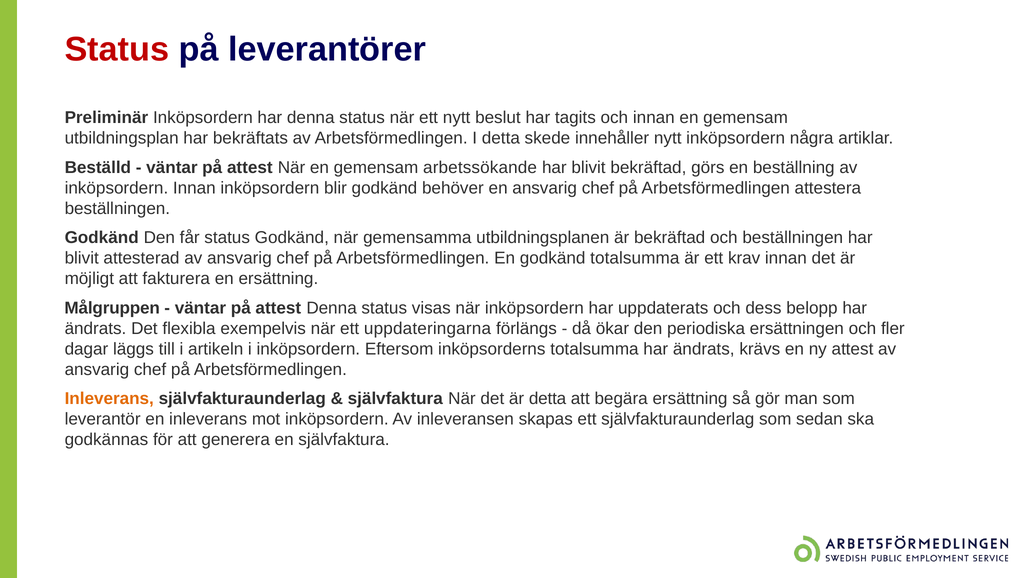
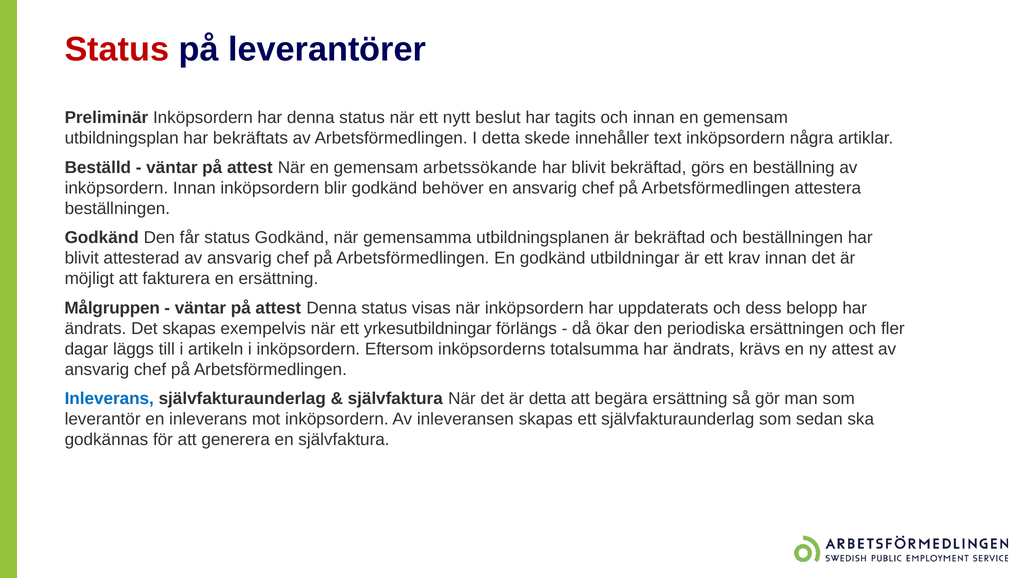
innehåller nytt: nytt -> text
godkänd totalsumma: totalsumma -> utbildningar
Det flexibla: flexibla -> skapas
uppdateringarna: uppdateringarna -> yrkesutbildningar
Inleverans at (109, 399) colour: orange -> blue
